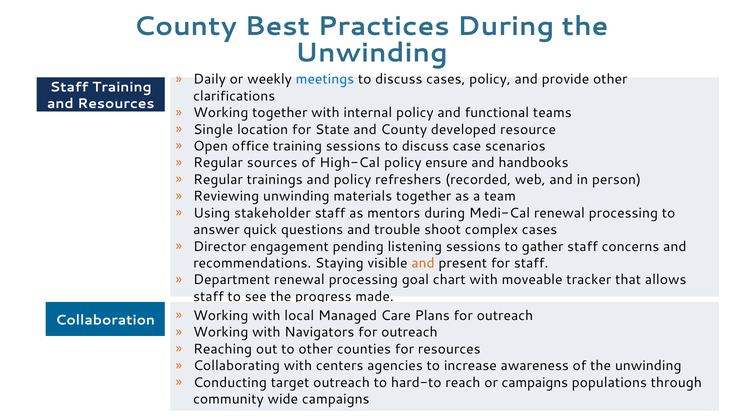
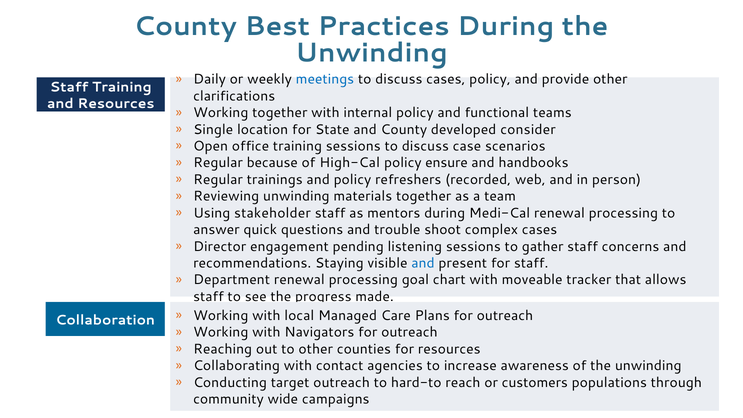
resource: resource -> consider
sources: sources -> because
and at (423, 263) colour: orange -> blue
centers: centers -> contact
or campaigns: campaigns -> customers
